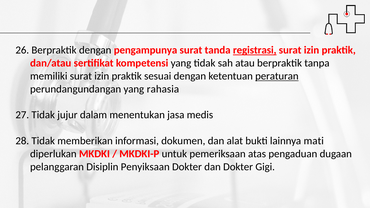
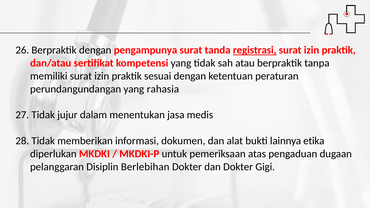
peraturan underline: present -> none
mati: mati -> etika
Penyiksaan: Penyiksaan -> Berlebihan
